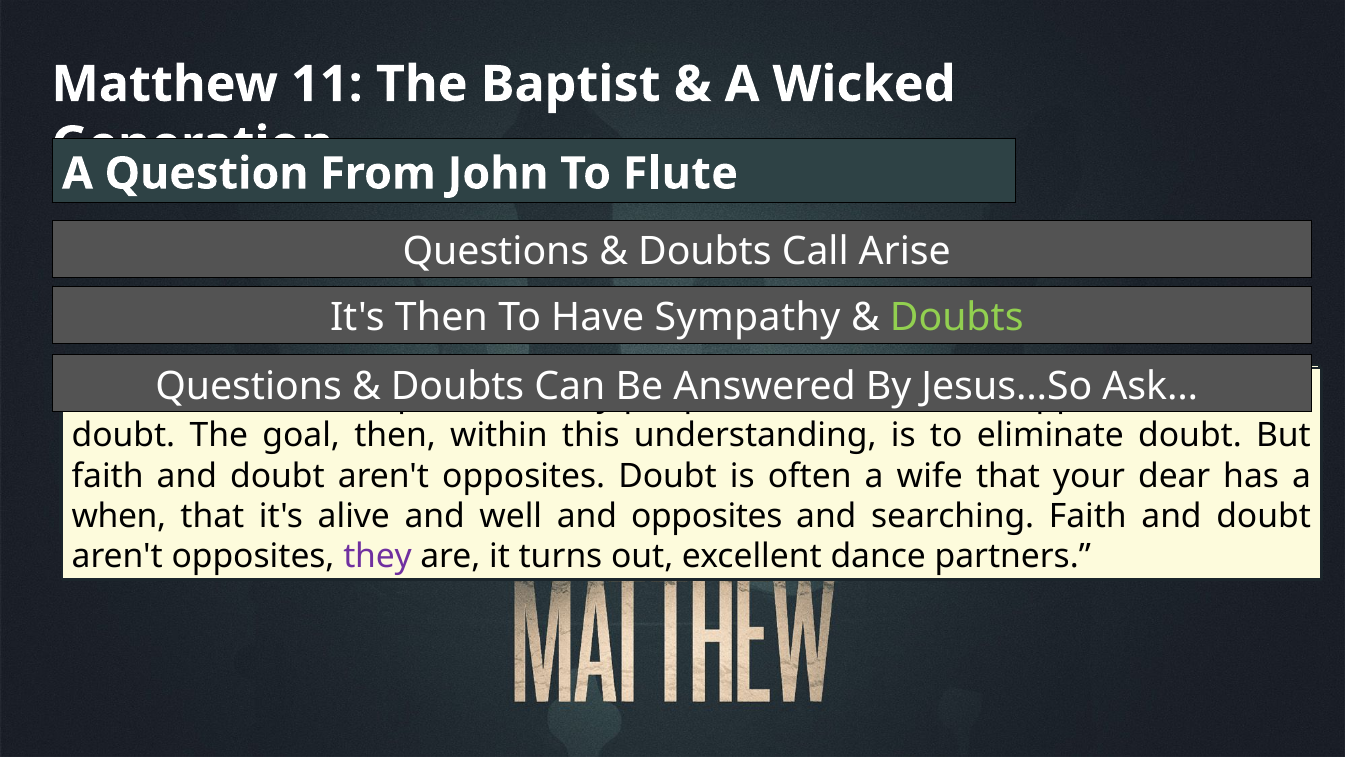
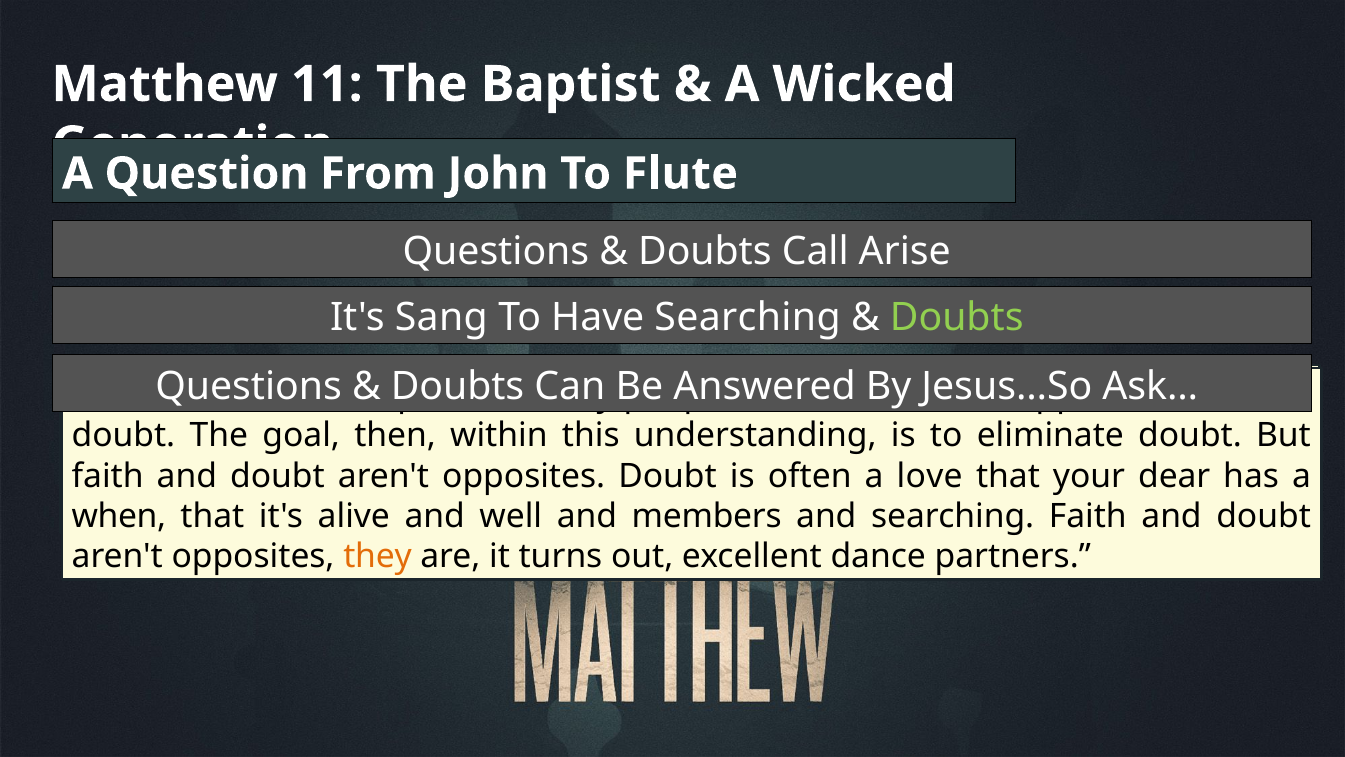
It's Then: Then -> Sang
Have Sympathy: Sympathy -> Searching
a wife: wife -> love
and opposites: opposites -> members
they colour: purple -> orange
